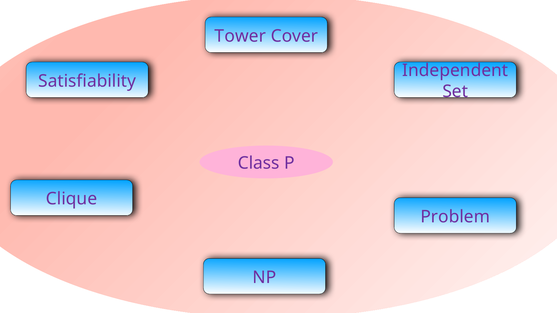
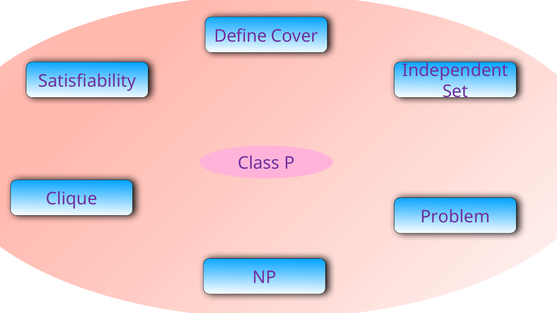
Tower: Tower -> Define
